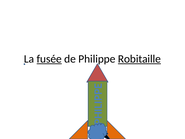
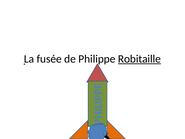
fusée underline: present -> none
